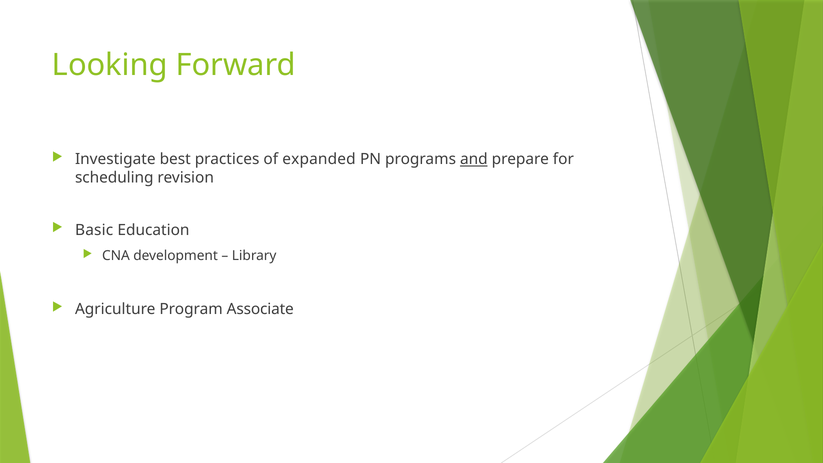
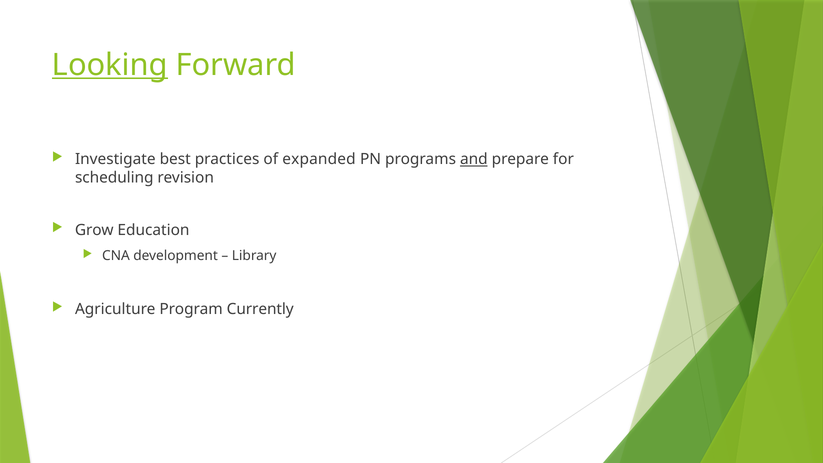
Looking underline: none -> present
Basic: Basic -> Grow
Associate: Associate -> Currently
